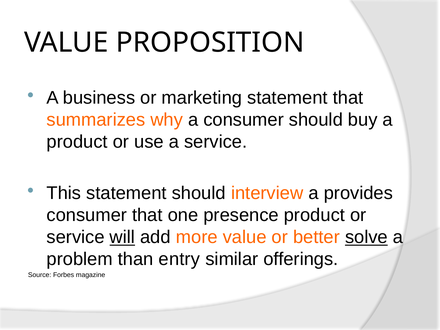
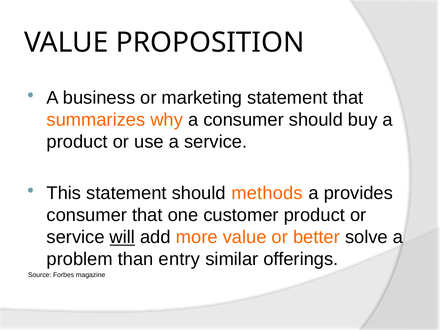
interview: interview -> methods
presence: presence -> customer
solve underline: present -> none
